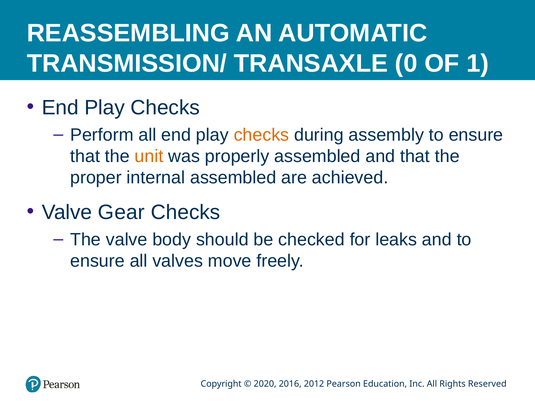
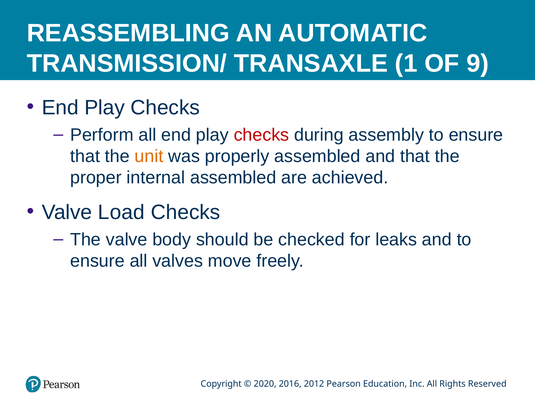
0: 0 -> 1
1: 1 -> 9
checks at (261, 135) colour: orange -> red
Gear: Gear -> Load
